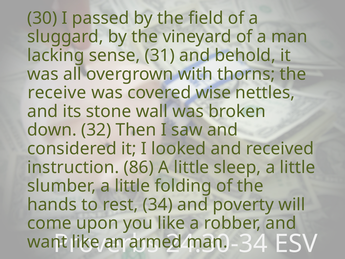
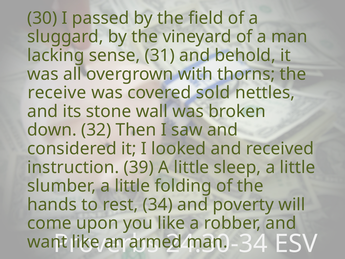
wise: wise -> sold
86: 86 -> 39
